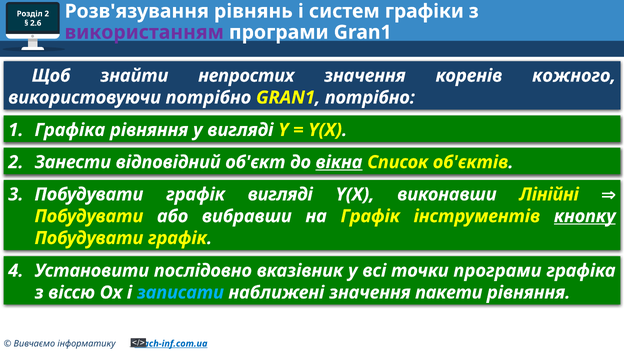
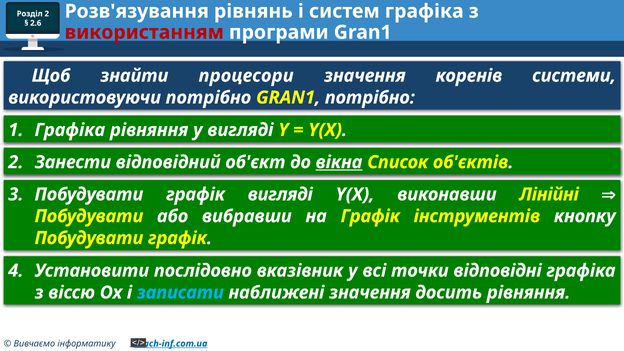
систем графіки: графіки -> графіка
використанням colour: purple -> red
непростих: непростих -> процесори
кожного: кожного -> системи
кнопку underline: present -> none
точки програми: програми -> відповідні
пакети: пакети -> досить
